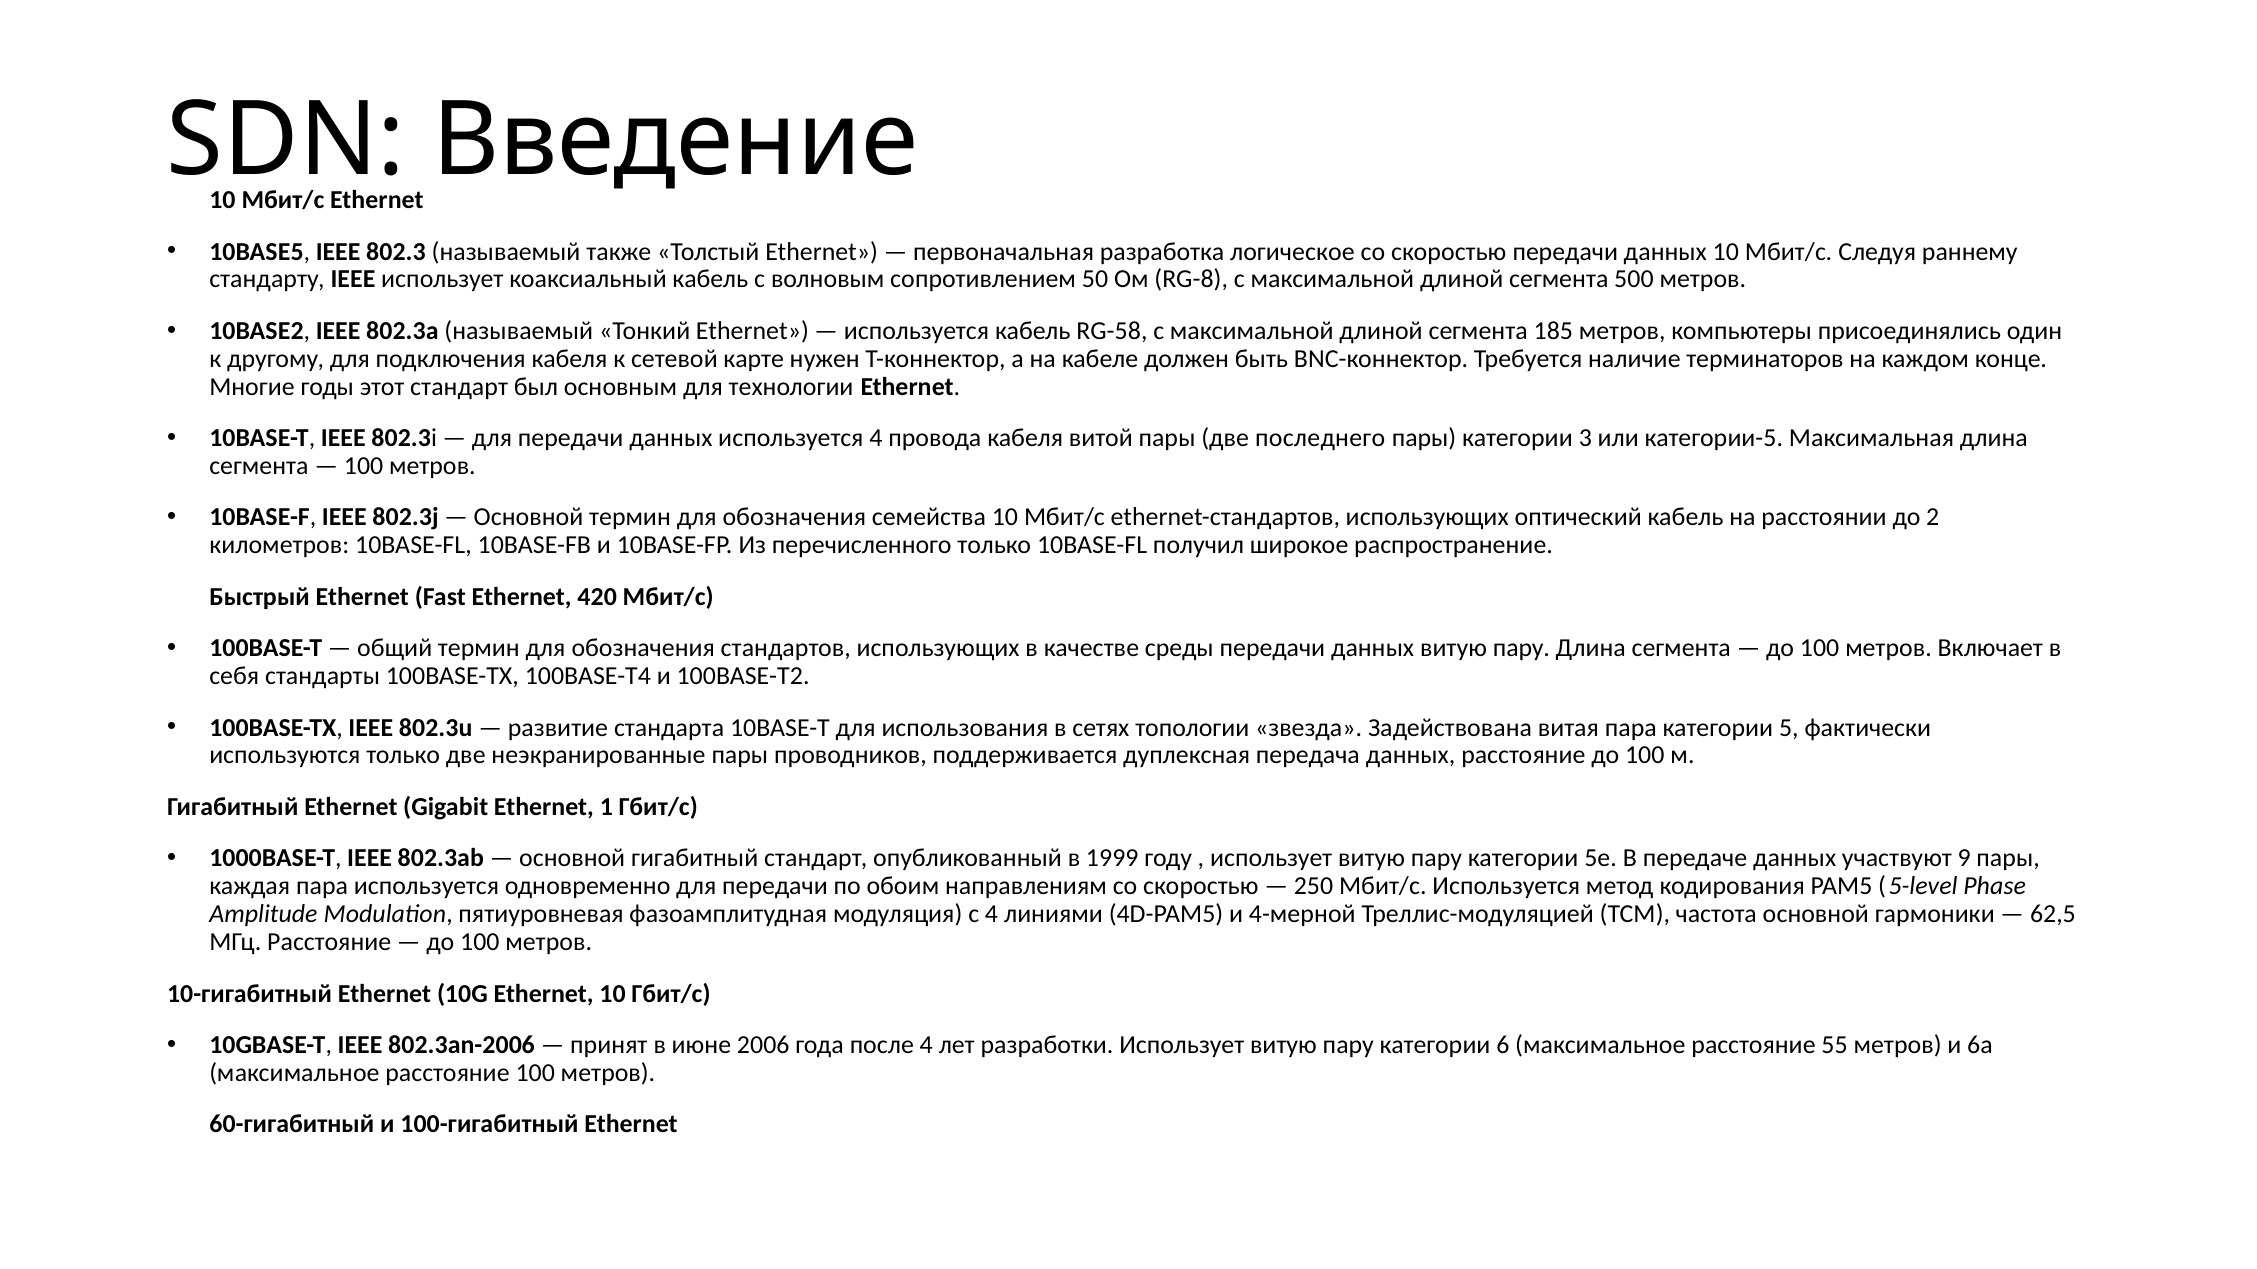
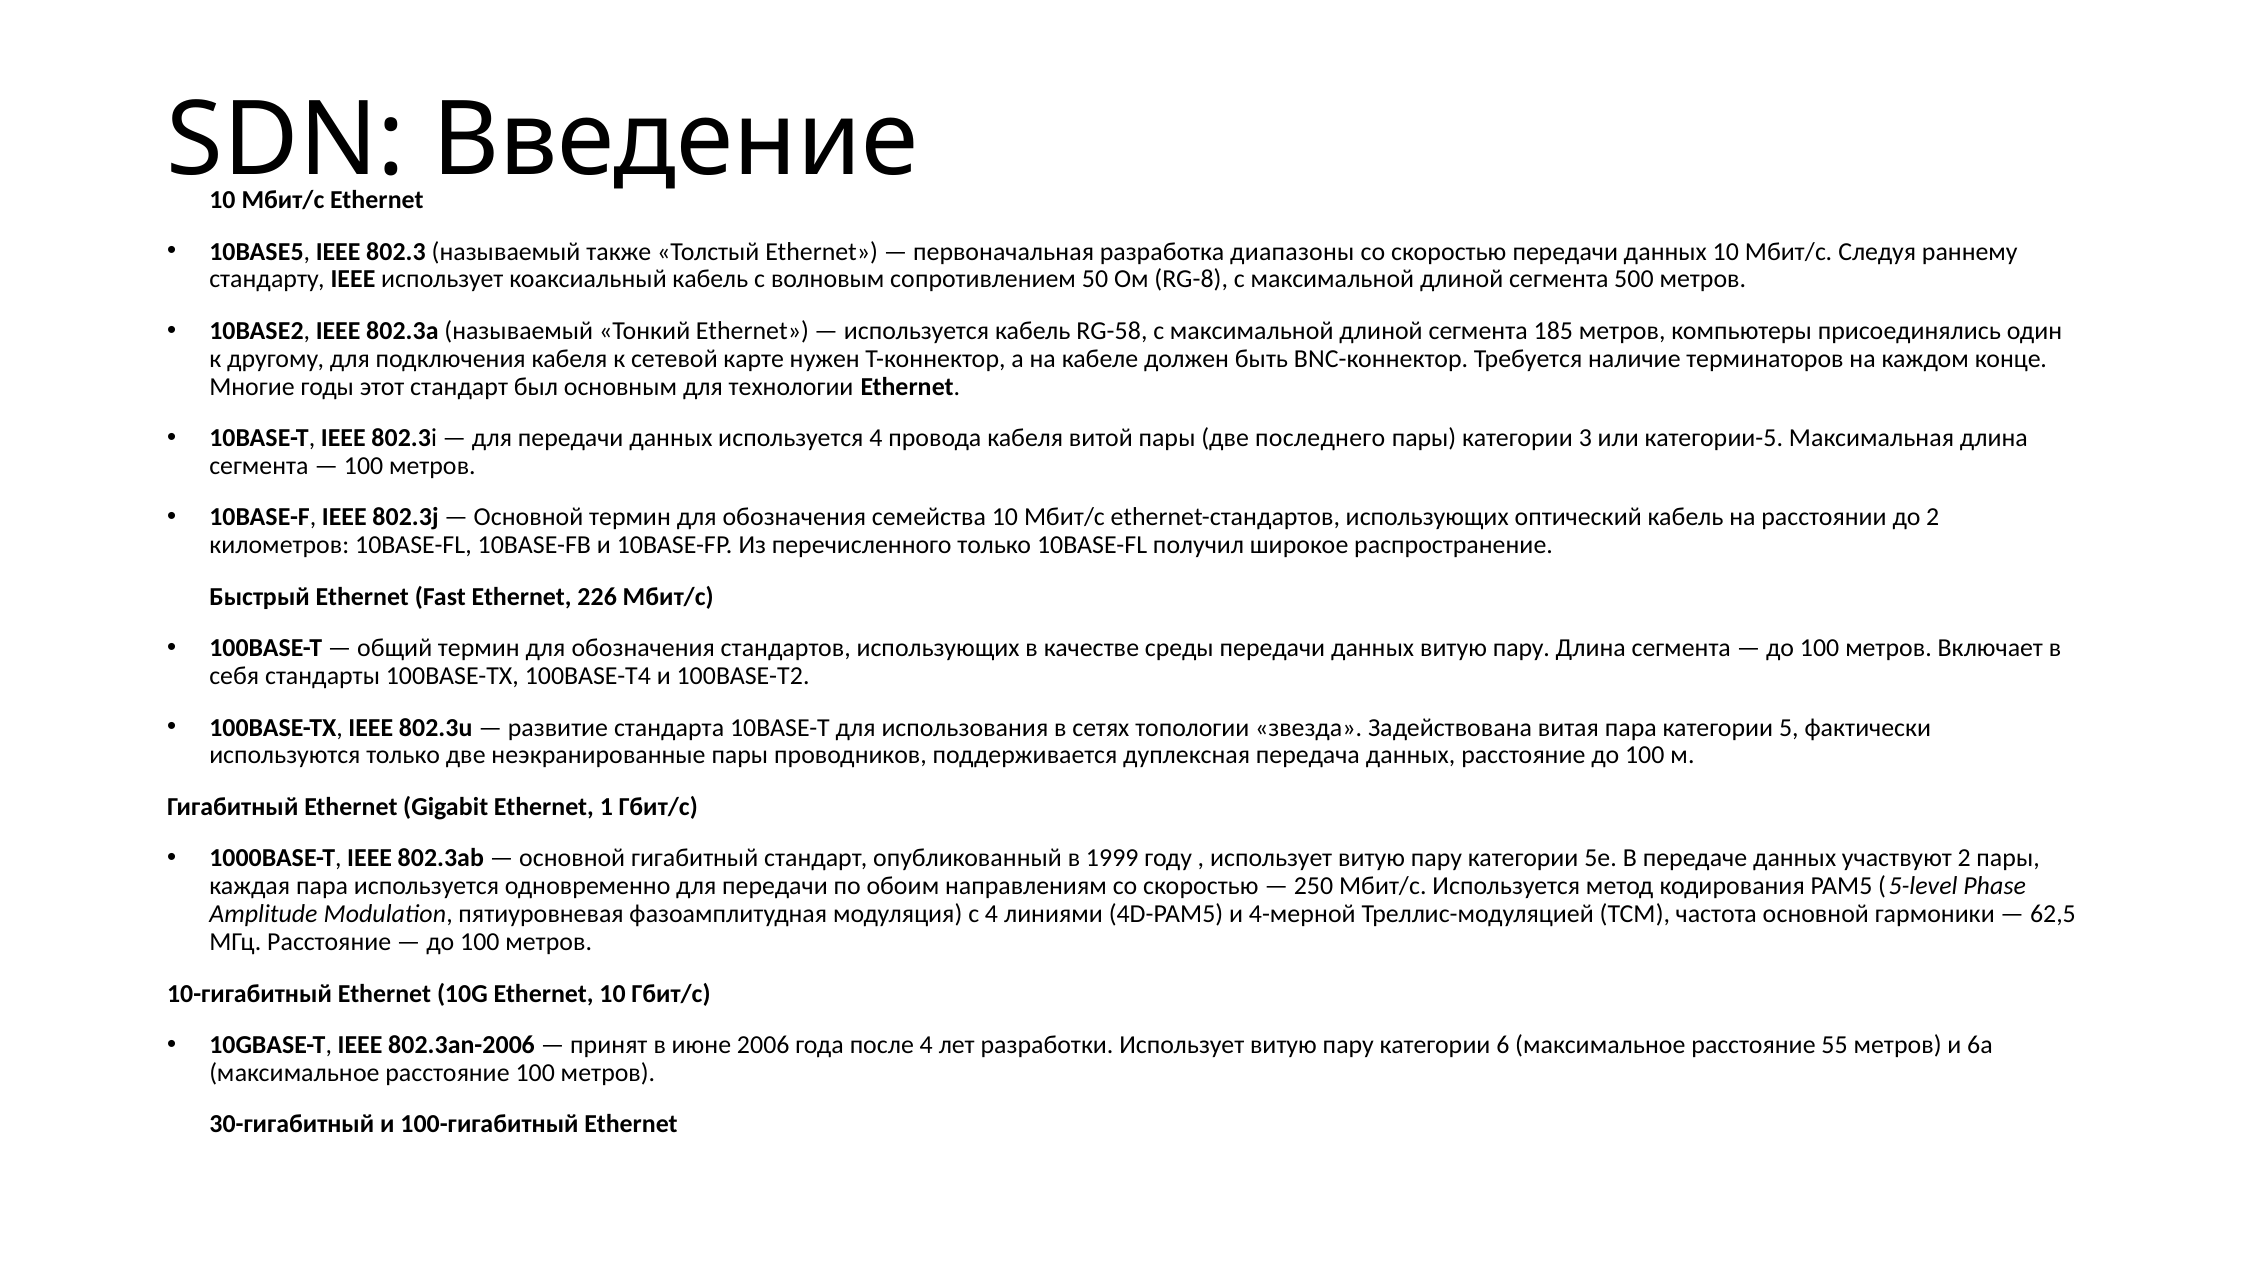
логическое: логическое -> диапазоны
420: 420 -> 226
участвуют 9: 9 -> 2
60-гигабитный: 60-гигабитный -> 30-гигабитный
